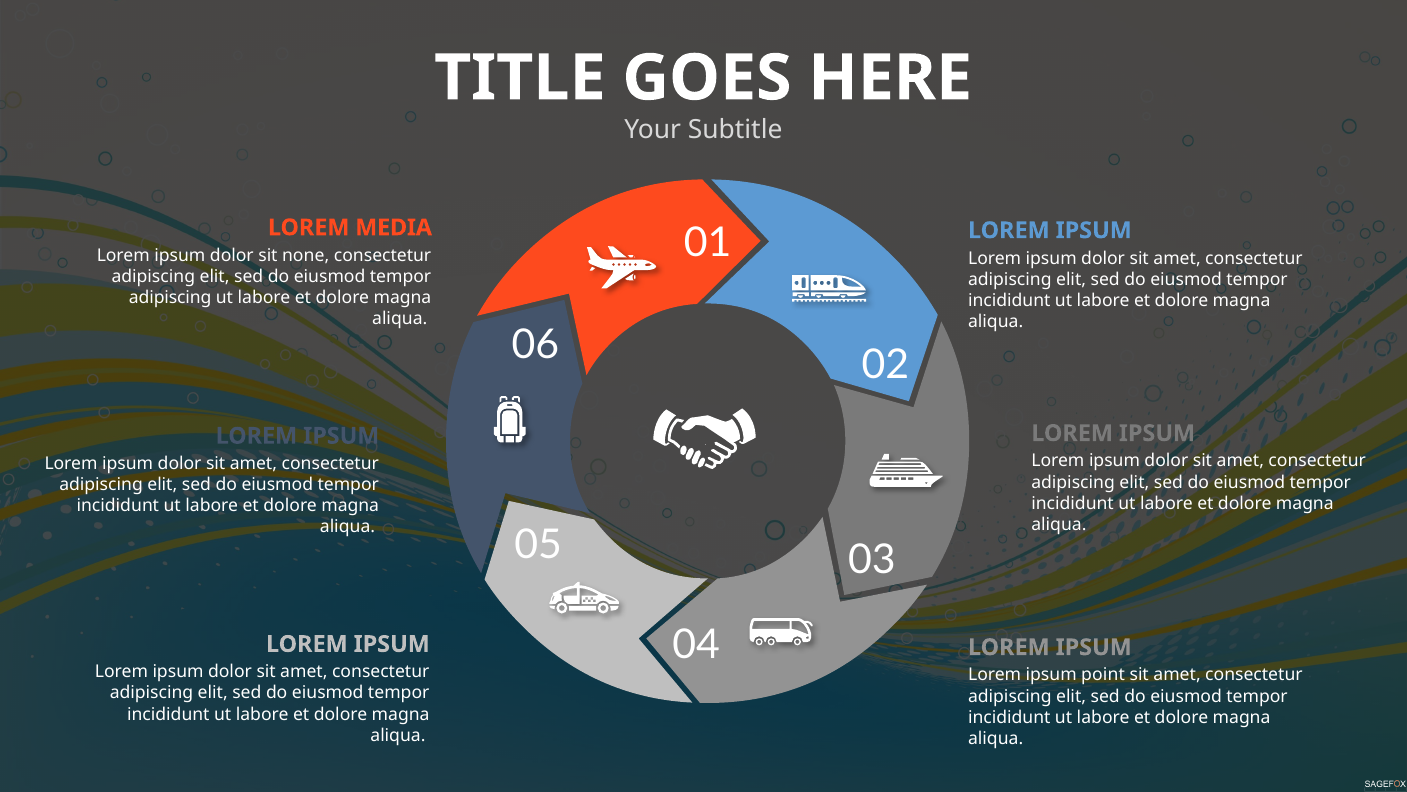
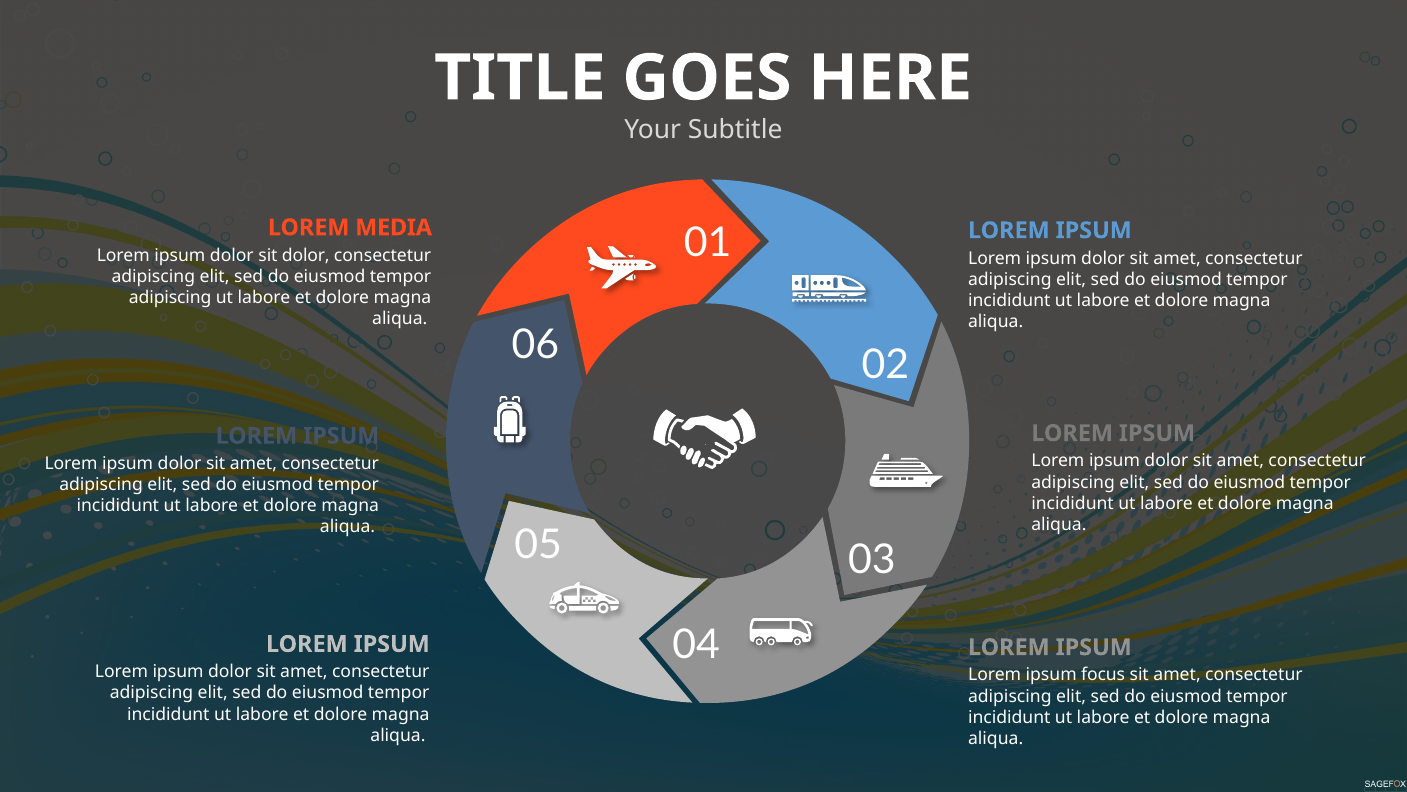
sit none: none -> dolor
point: point -> focus
